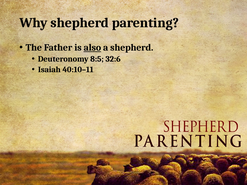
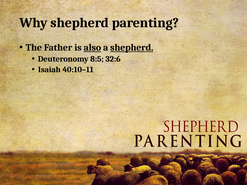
shepherd at (132, 48) underline: none -> present
